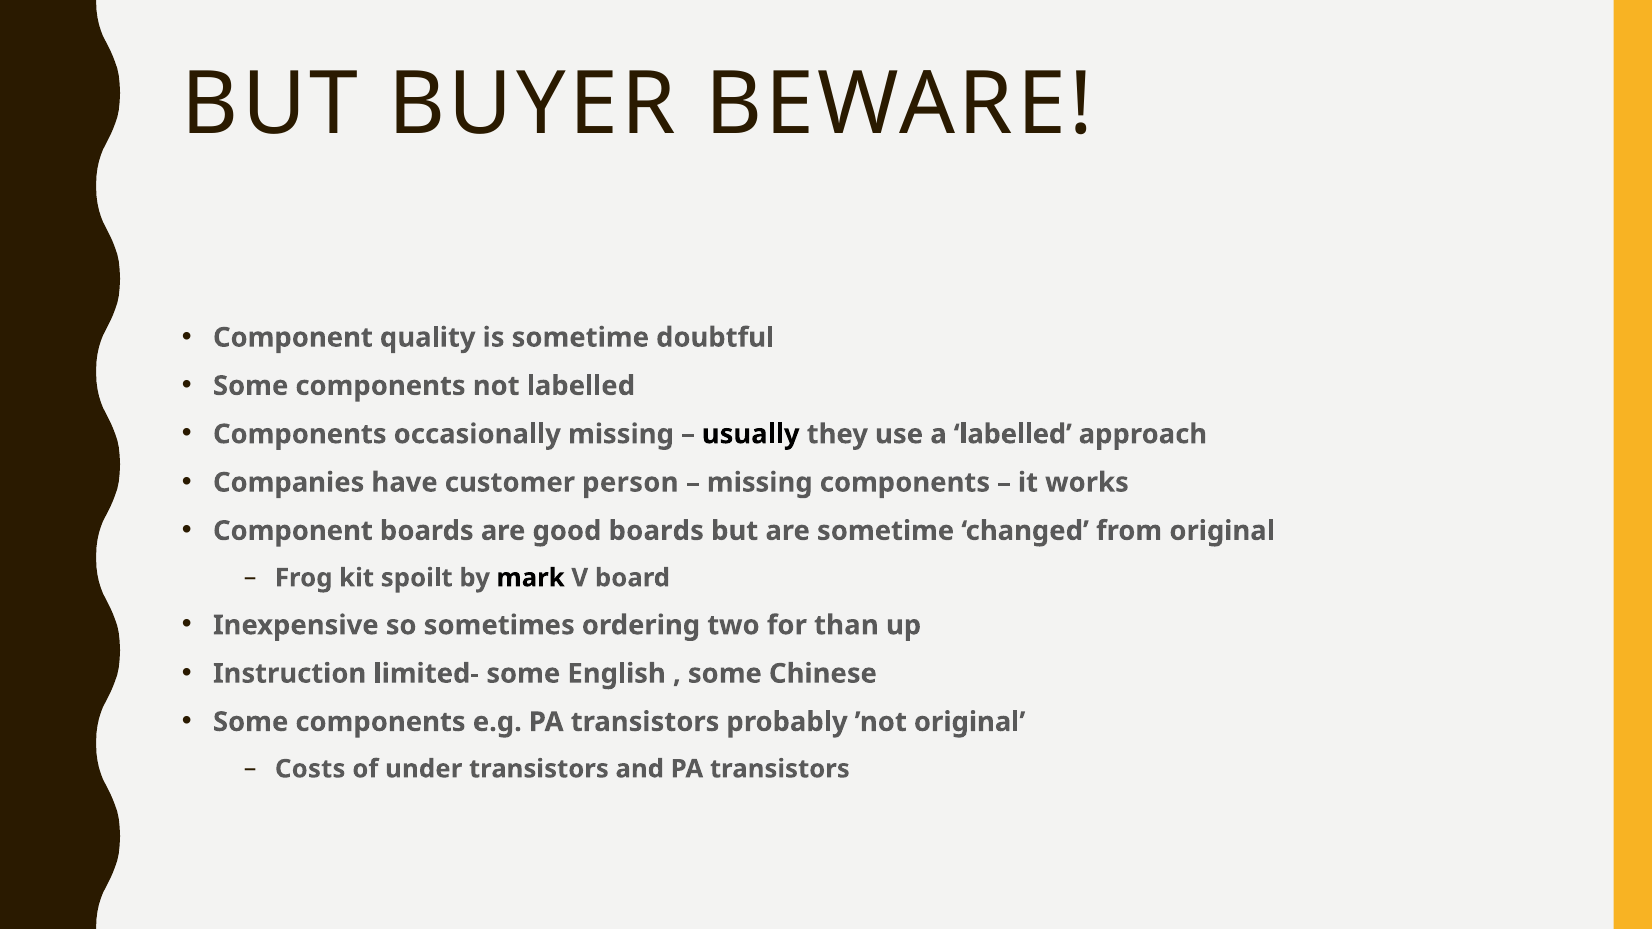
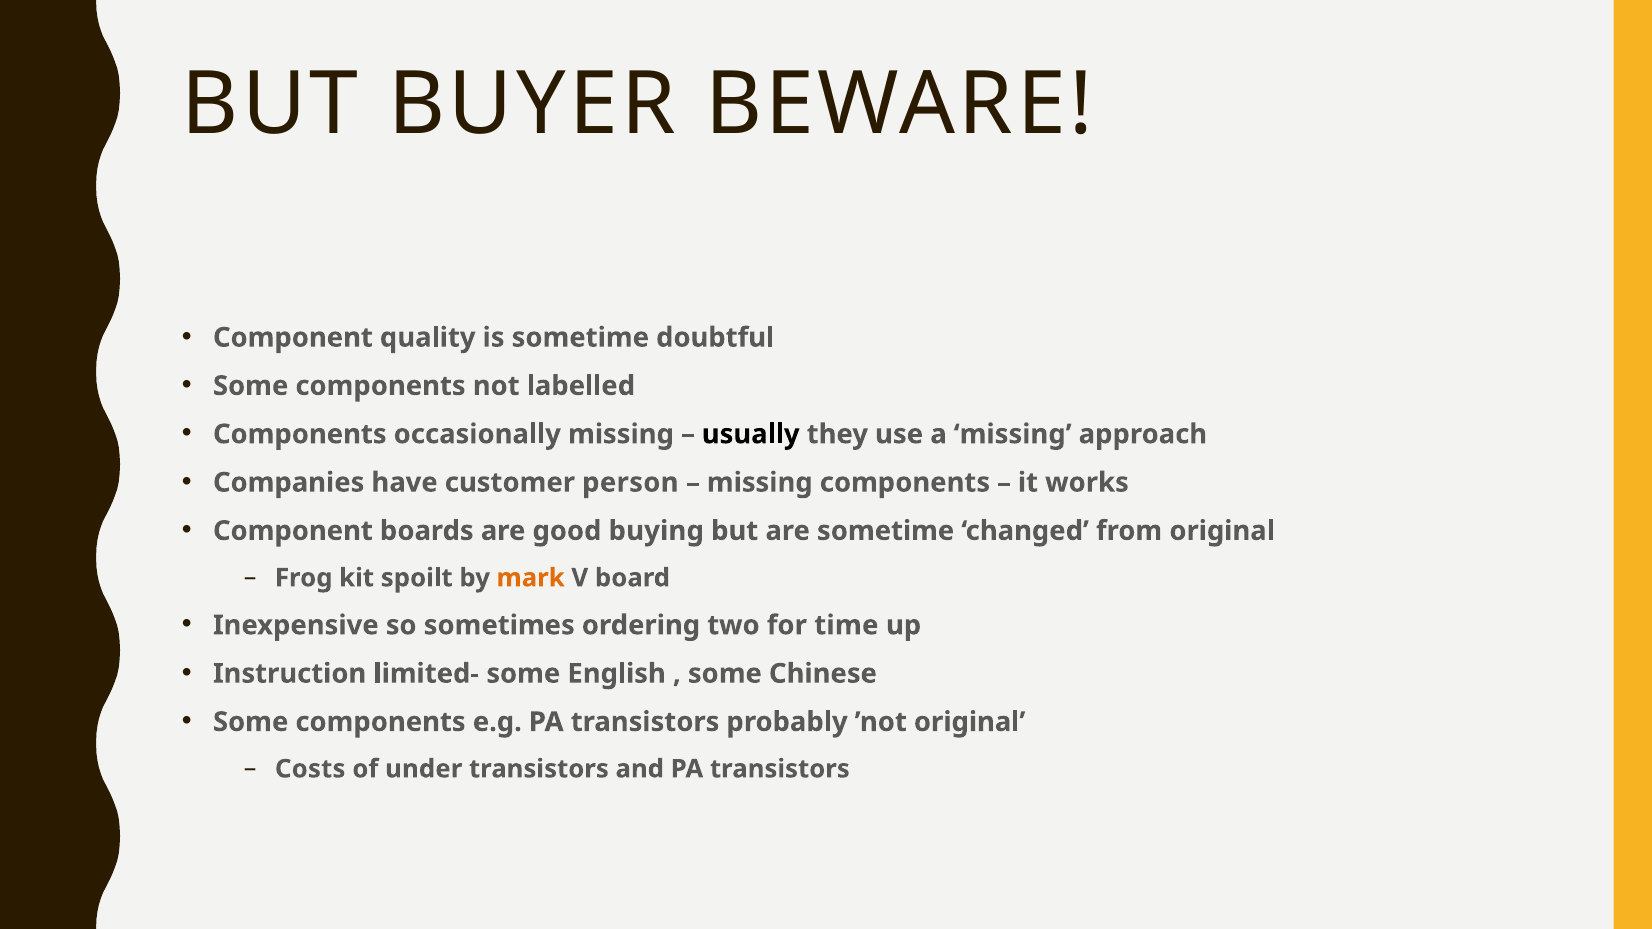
a labelled: labelled -> missing
good boards: boards -> buying
mark colour: black -> orange
than: than -> time
